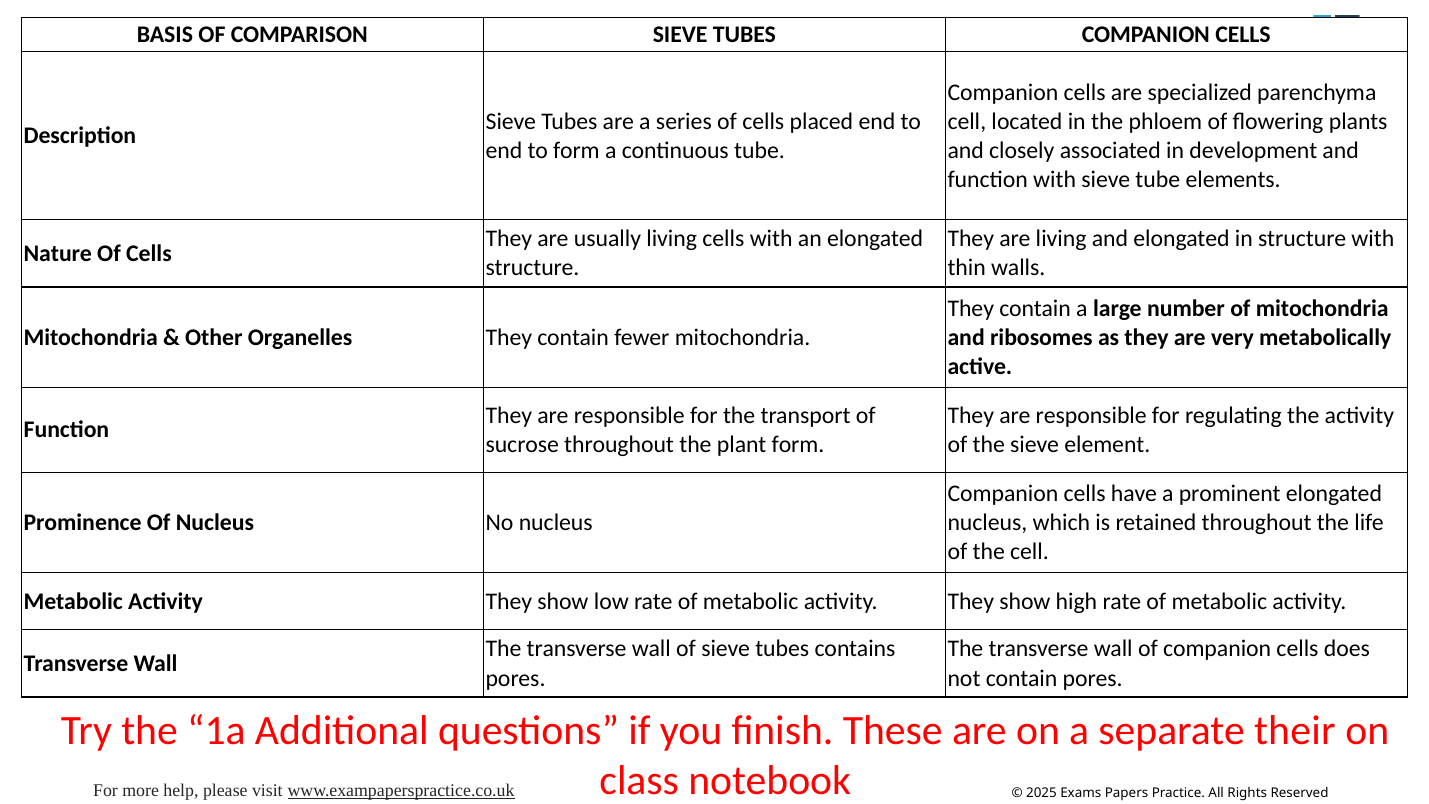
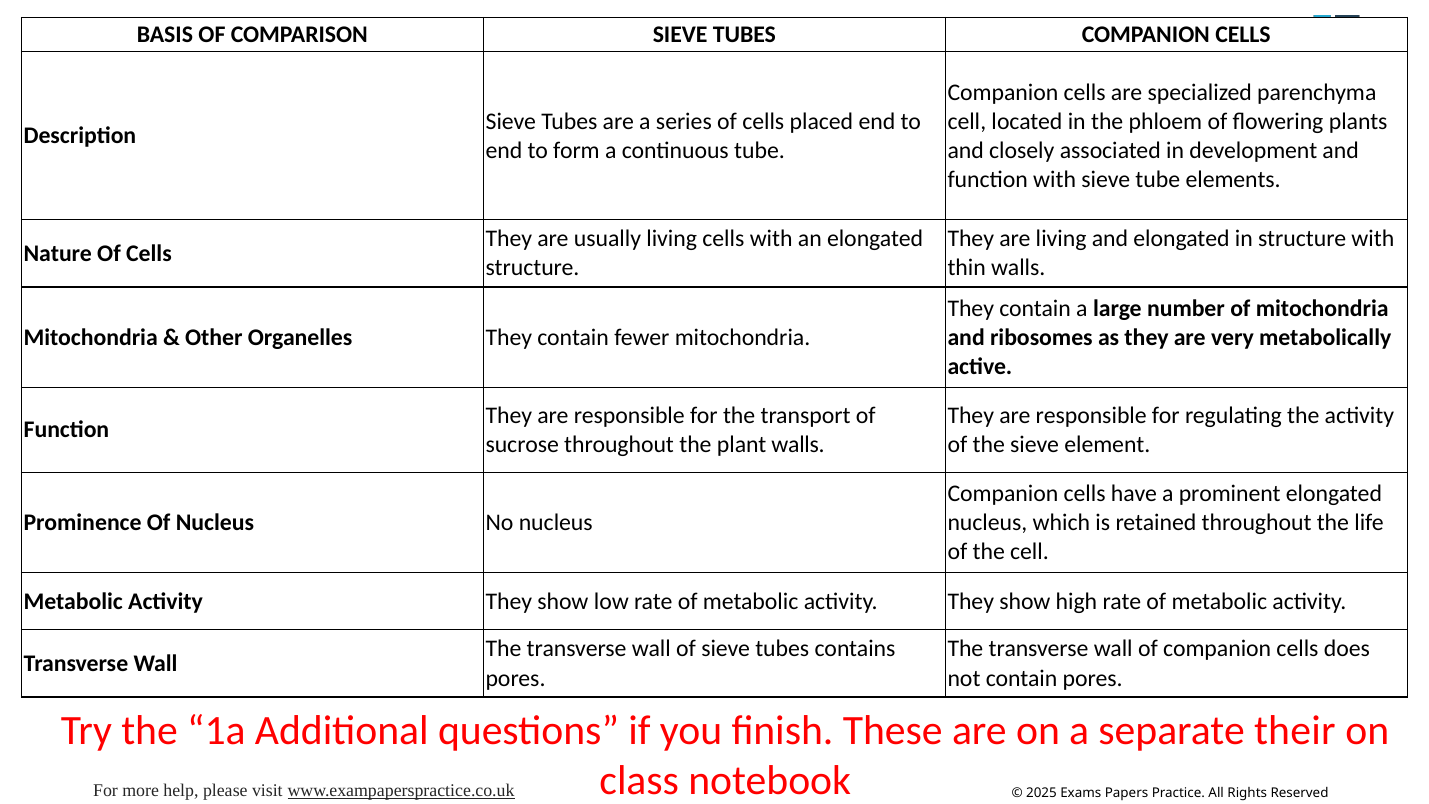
plant form: form -> walls
